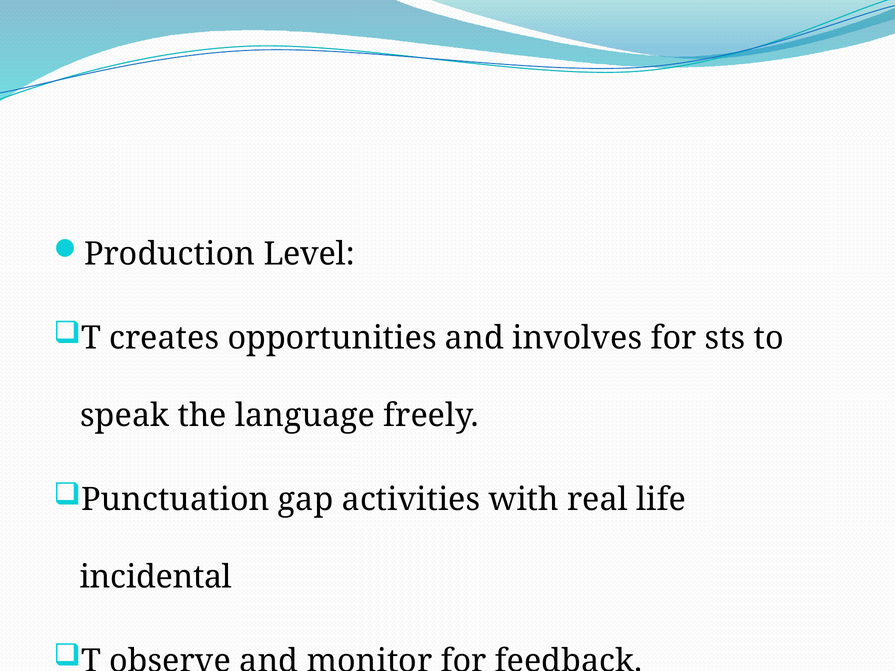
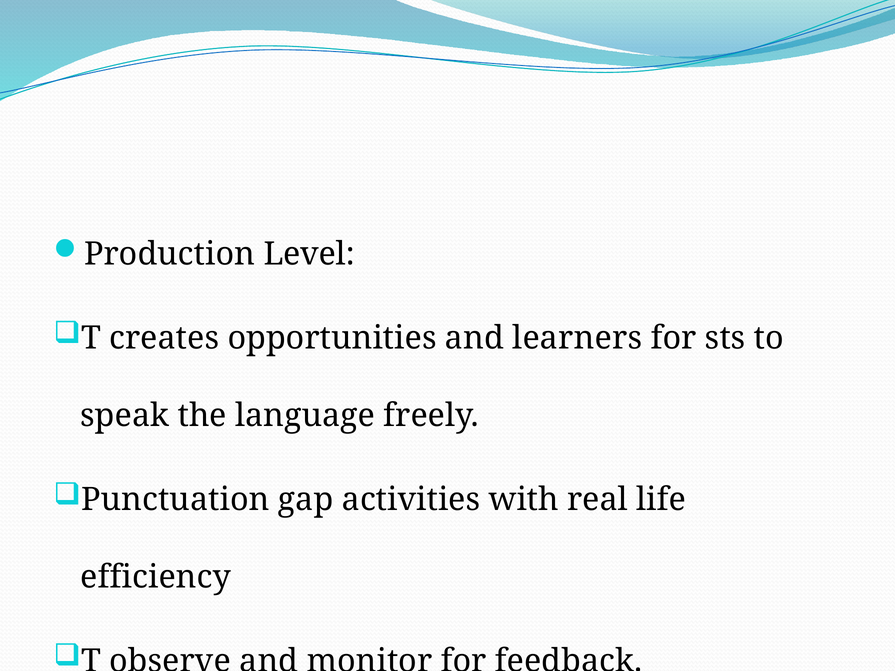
involves: involves -> learners
incidental: incidental -> efficiency
